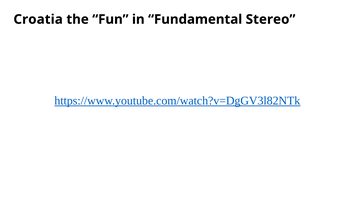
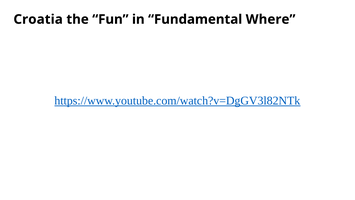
Stereo: Stereo -> Where
